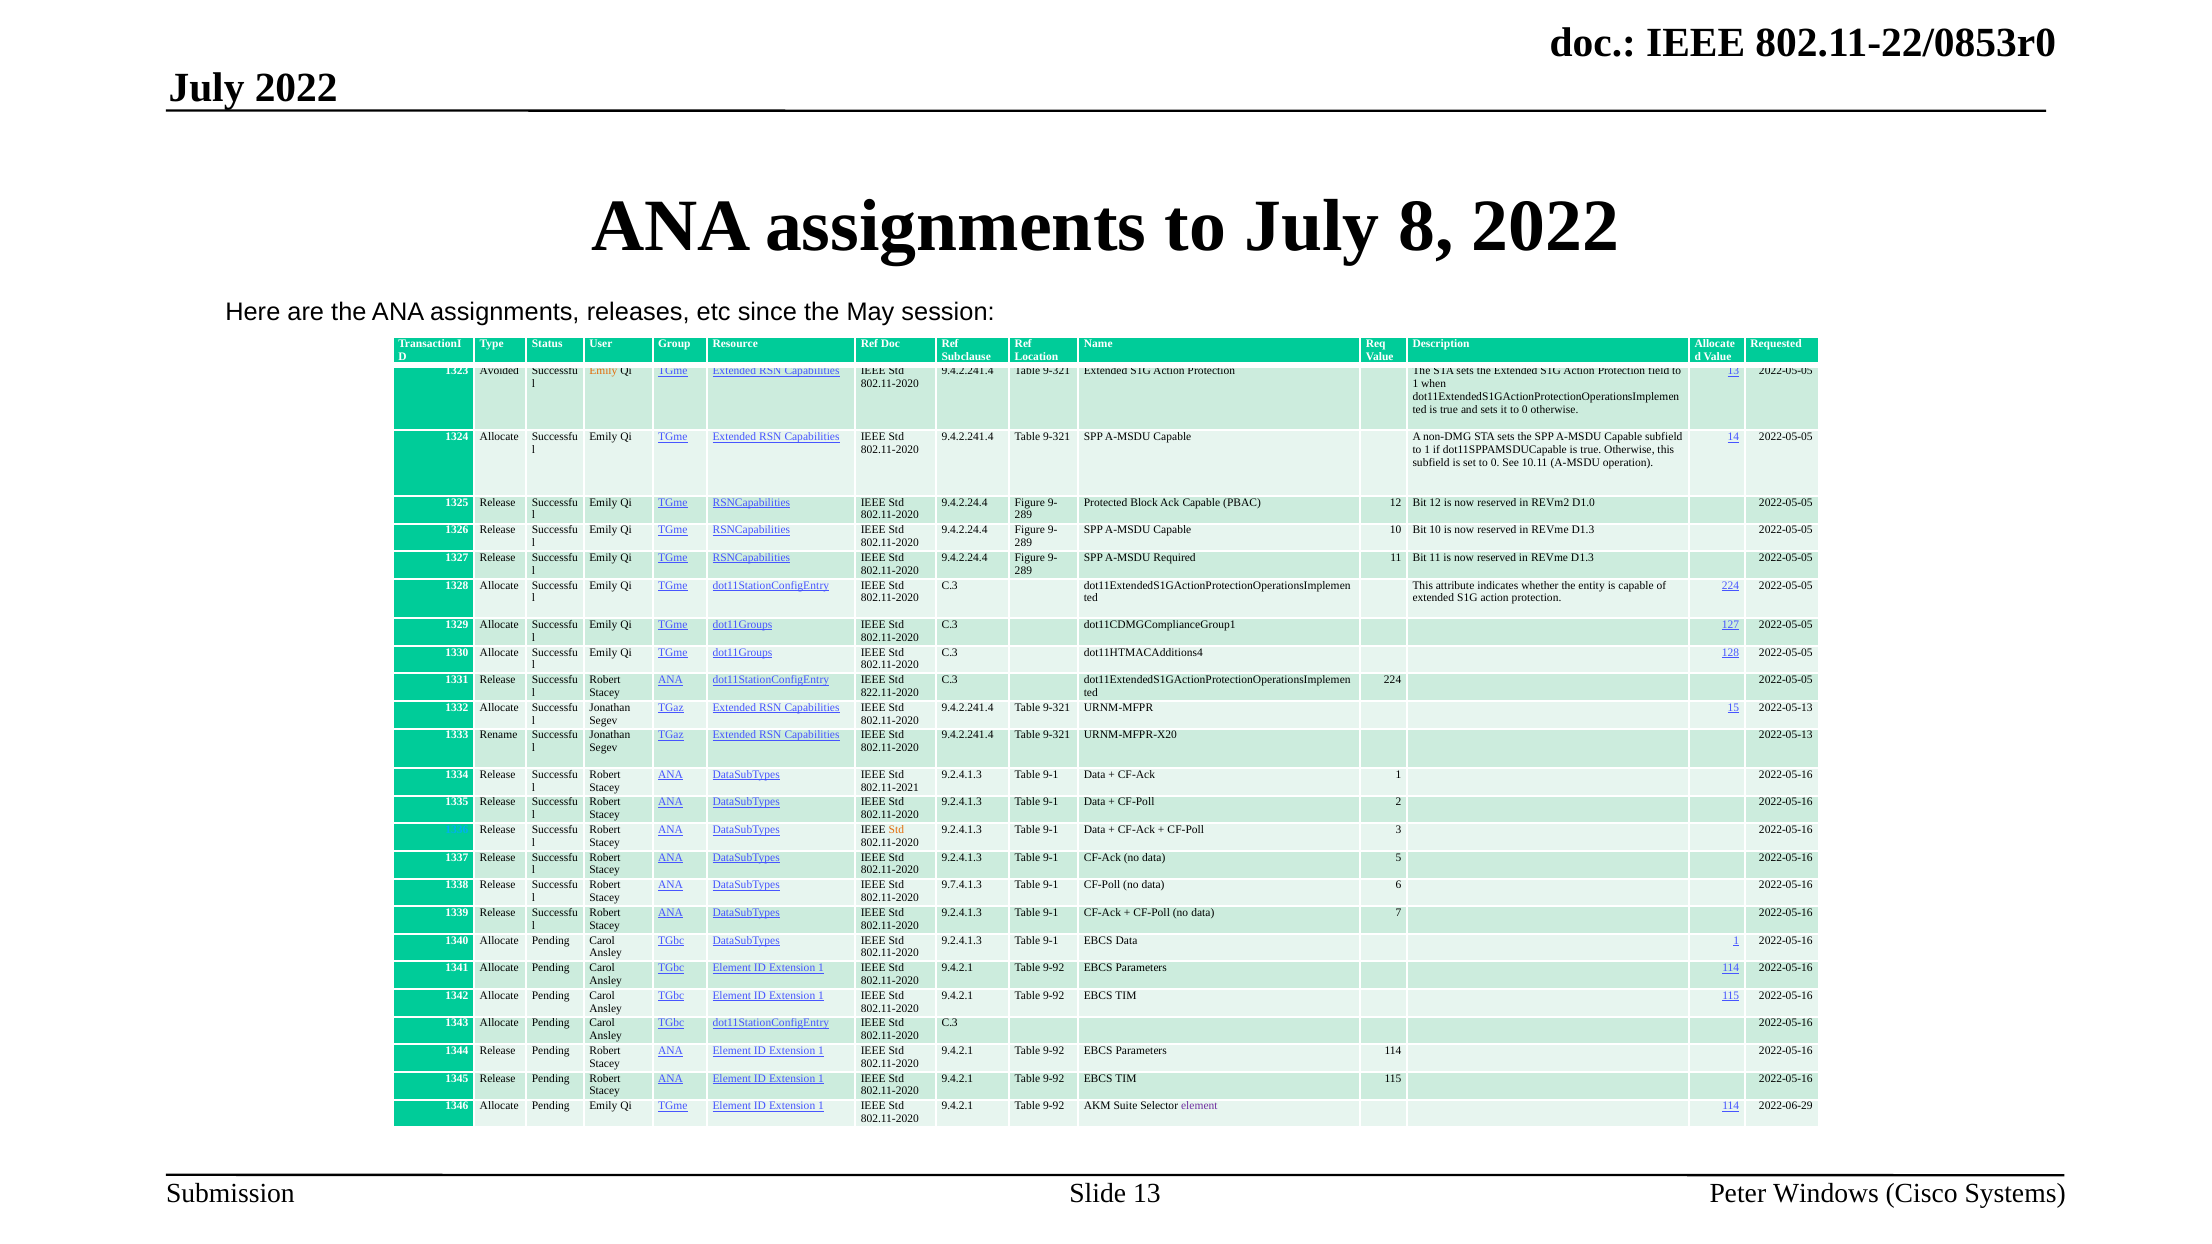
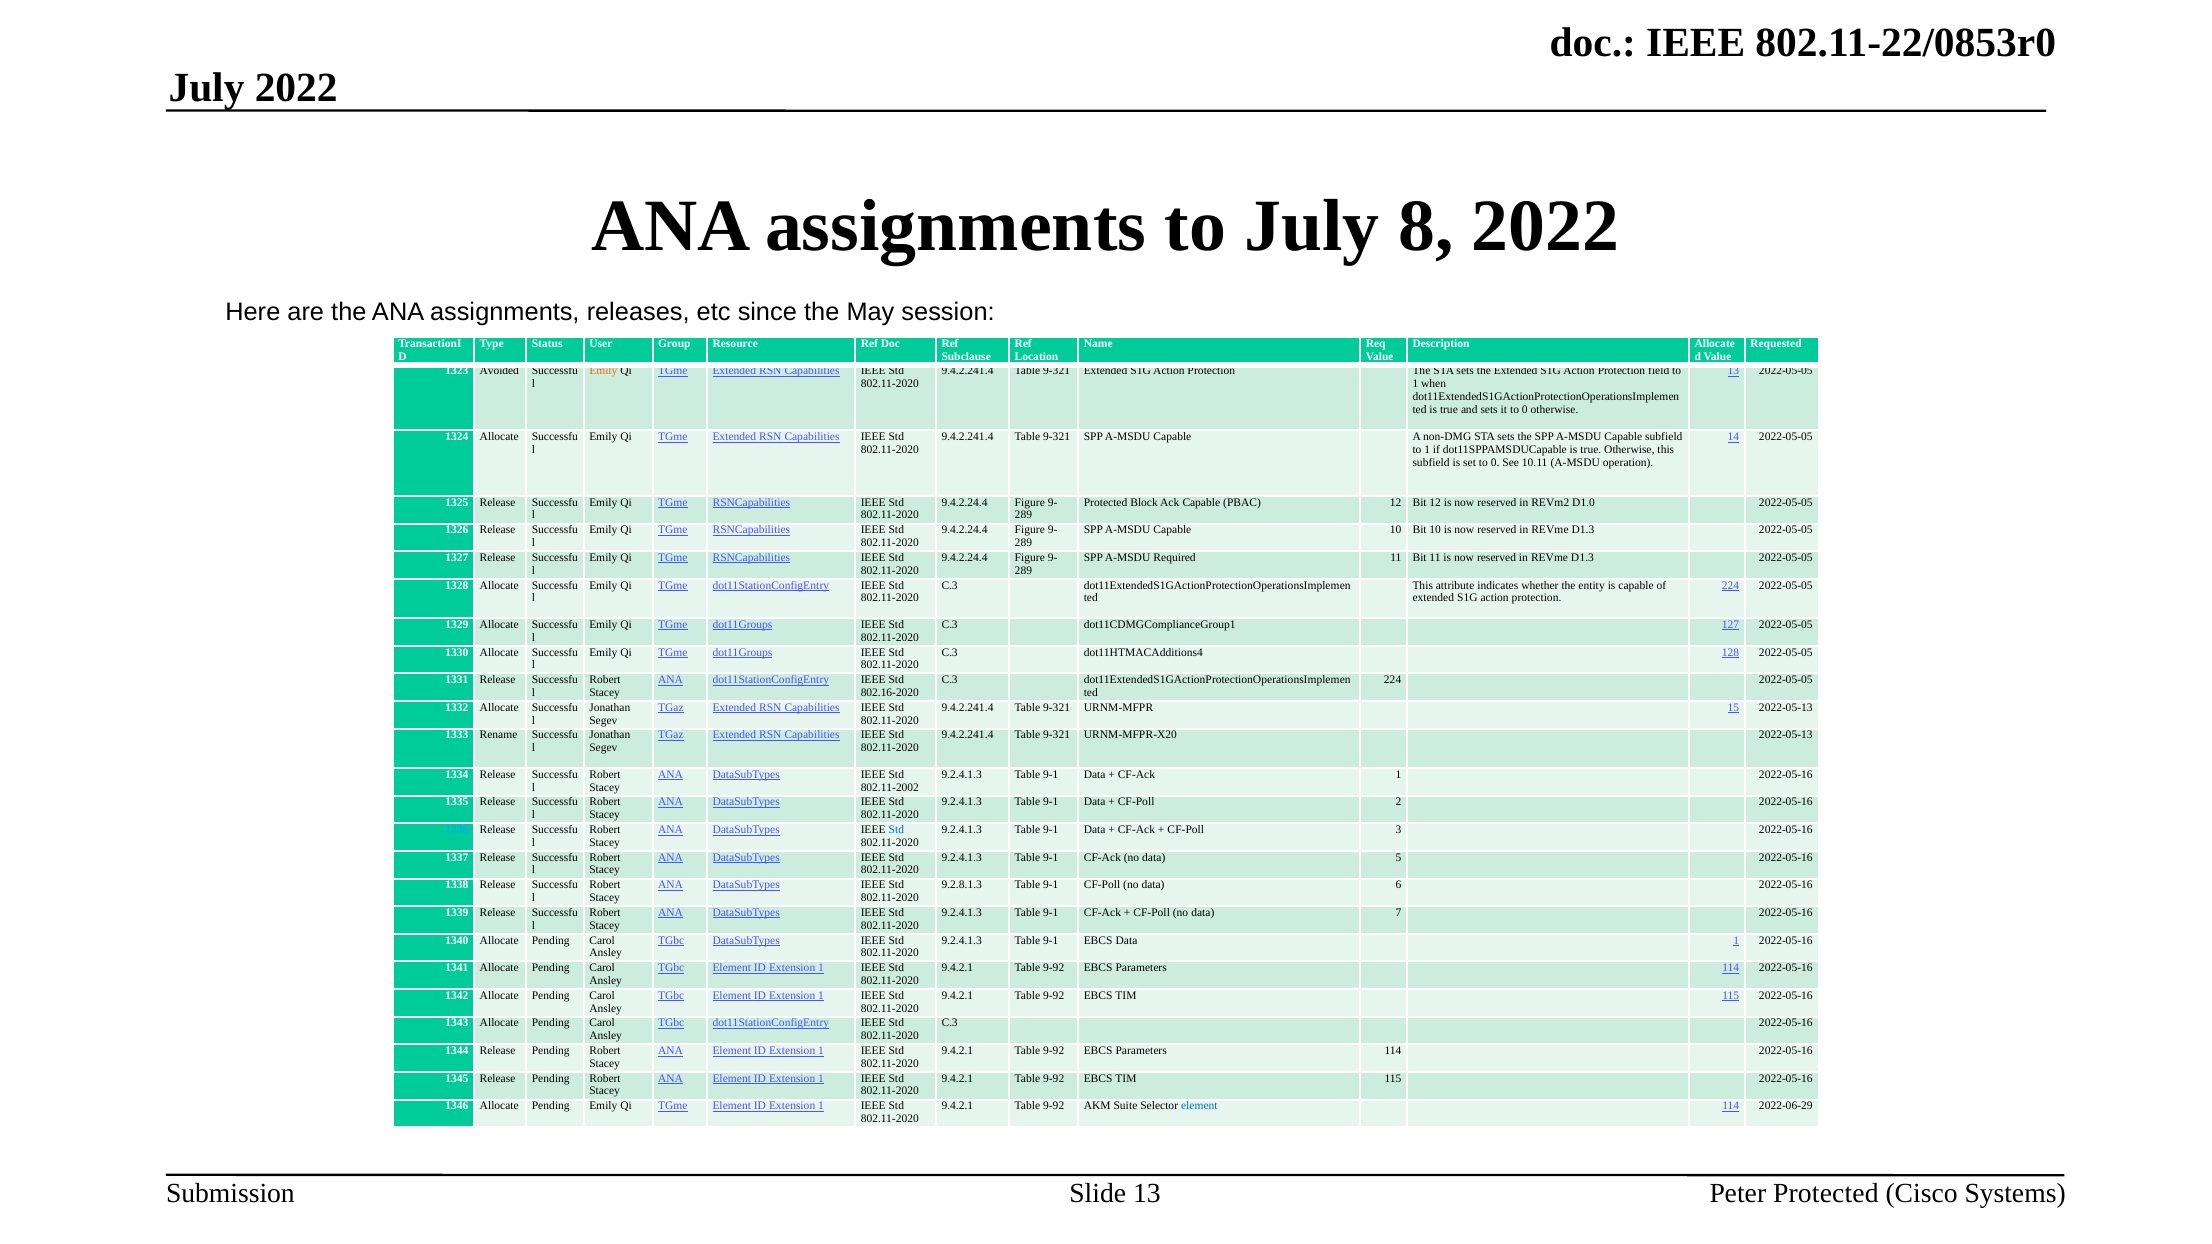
822.11-2020: 822.11-2020 -> 802.16-2020
802.11-2021: 802.11-2021 -> 802.11-2002
Std at (896, 830) colour: orange -> blue
9.7.4.1.3: 9.7.4.1.3 -> 9.2.8.1.3
element at (1199, 1106) colour: purple -> blue
Peter Windows: Windows -> Protected
